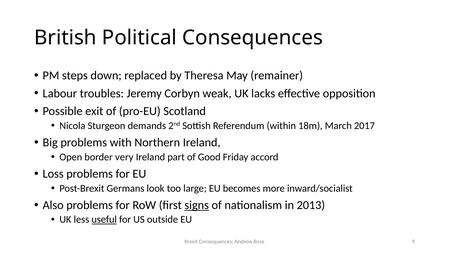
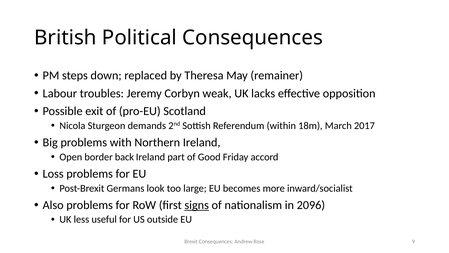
very: very -> back
2013: 2013 -> 2096
useful underline: present -> none
